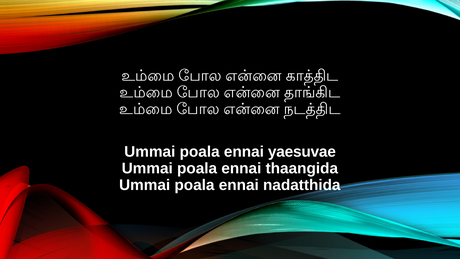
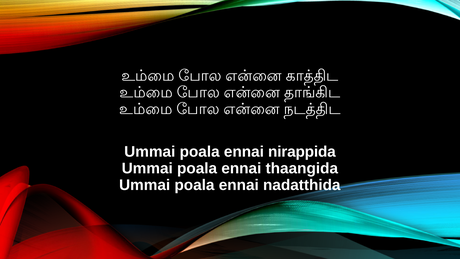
yaesuvae: yaesuvae -> nirappida
